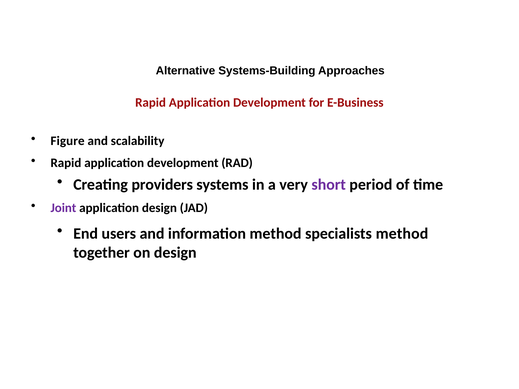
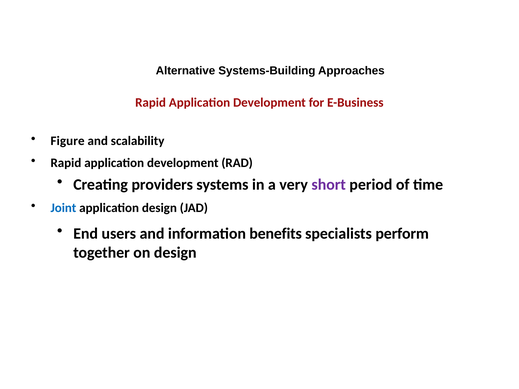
Joint colour: purple -> blue
information method: method -> benefits
specialists method: method -> perform
